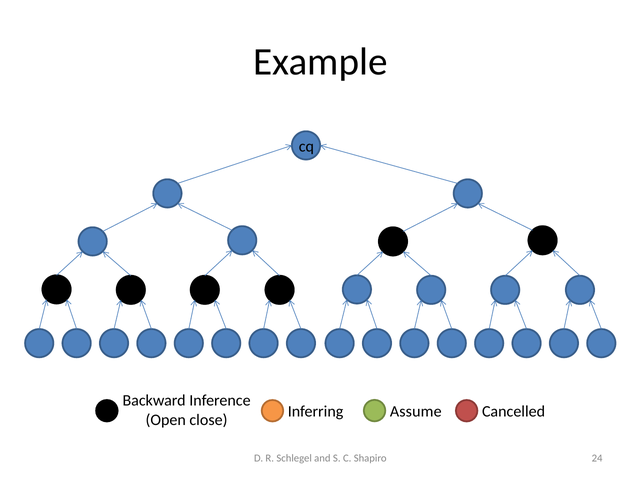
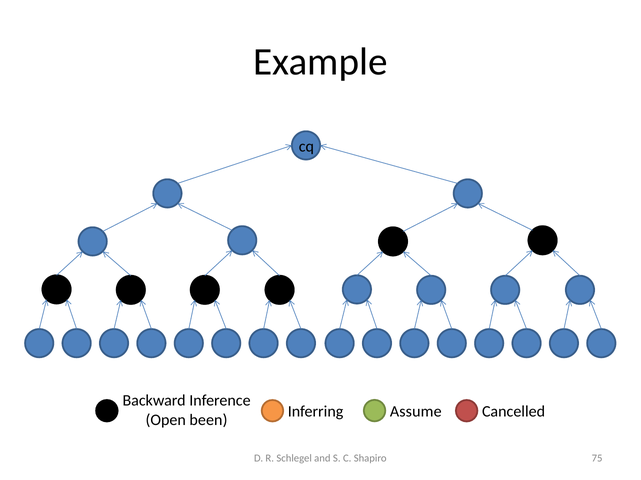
close: close -> been
24: 24 -> 75
